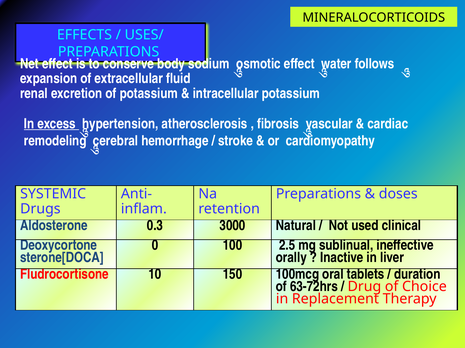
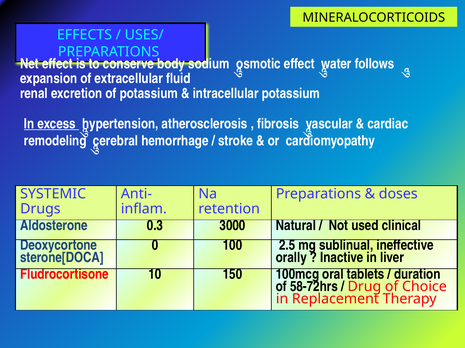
63-72hrs: 63-72hrs -> 58-72hrs
